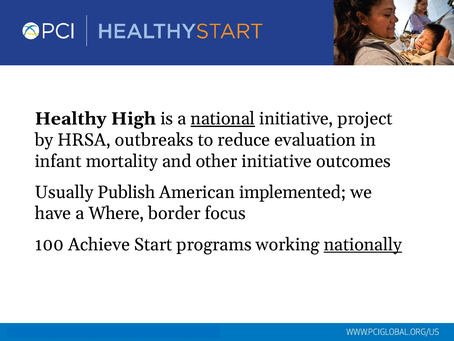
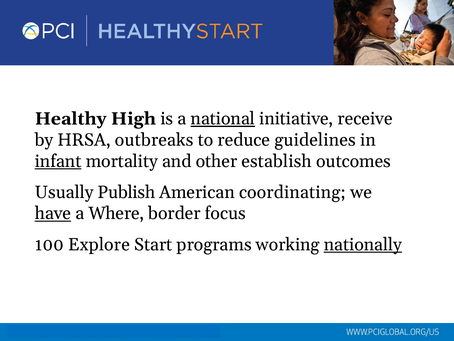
project: project -> receive
evaluation: evaluation -> guidelines
infant underline: none -> present
other initiative: initiative -> establish
implemented: implemented -> coordinating
have underline: none -> present
Achieve: Achieve -> Explore
